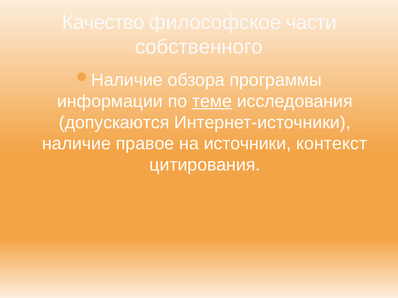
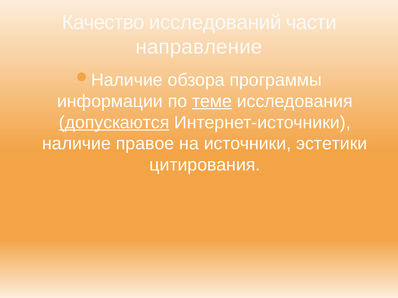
философское: философское -> исследований
собственного: собственного -> направление
допускаются underline: none -> present
контекст: контекст -> эстетики
